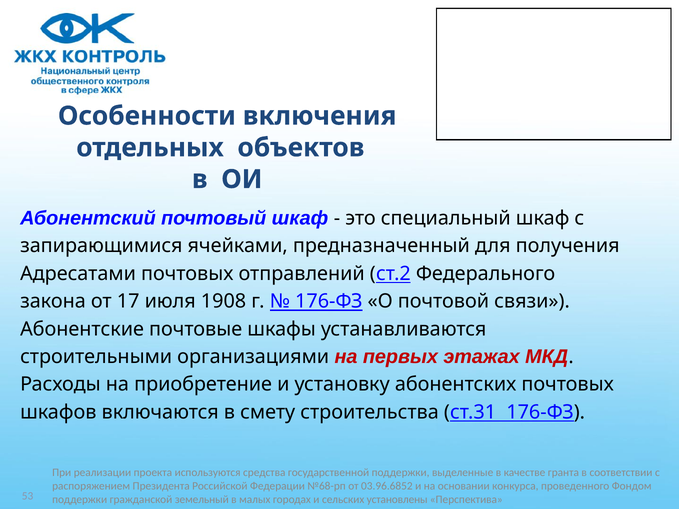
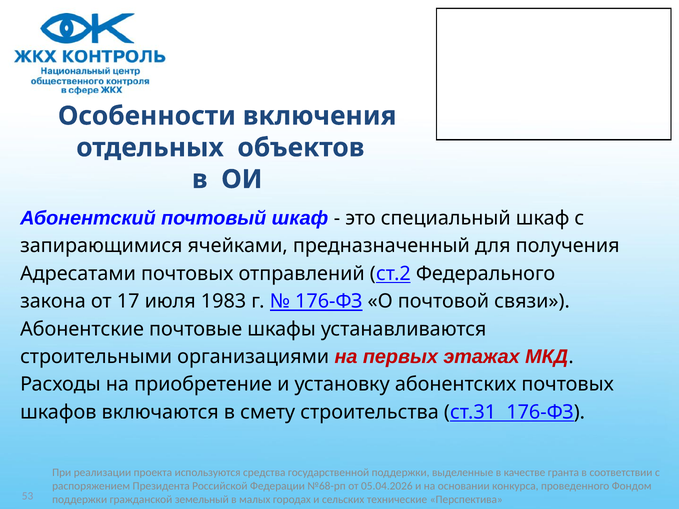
1908: 1908 -> 1983
03.96.6852: 03.96.6852 -> 05.04.2026
установлены: установлены -> технические
